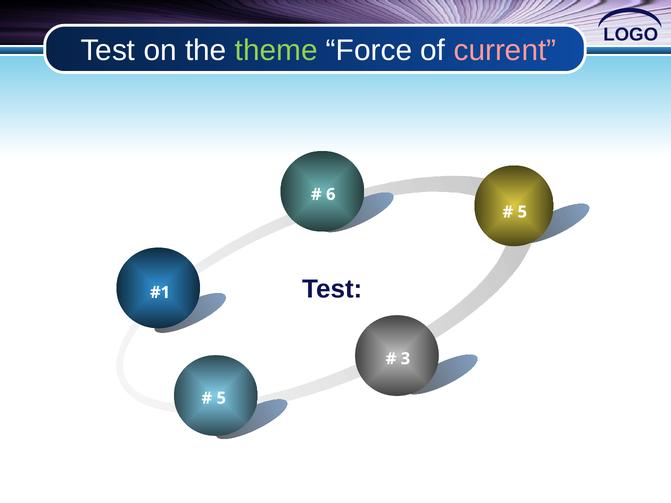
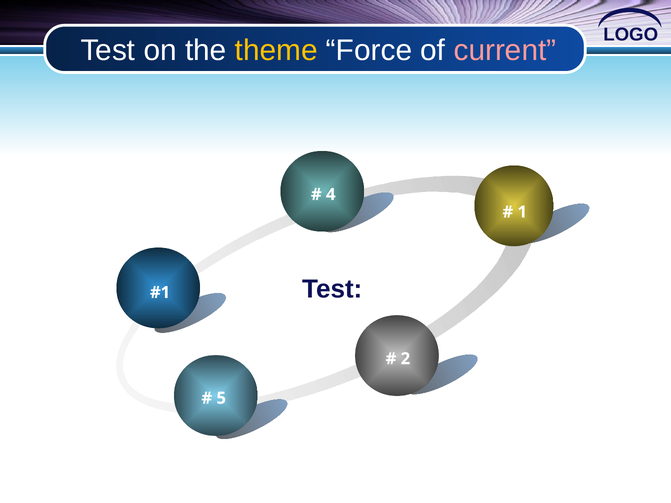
theme colour: light green -> yellow
6: 6 -> 4
5 at (522, 212): 5 -> 1
3: 3 -> 2
